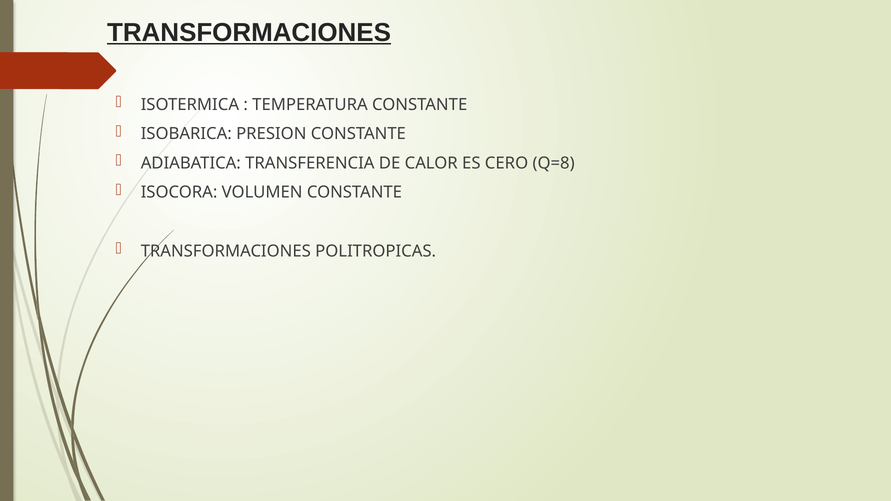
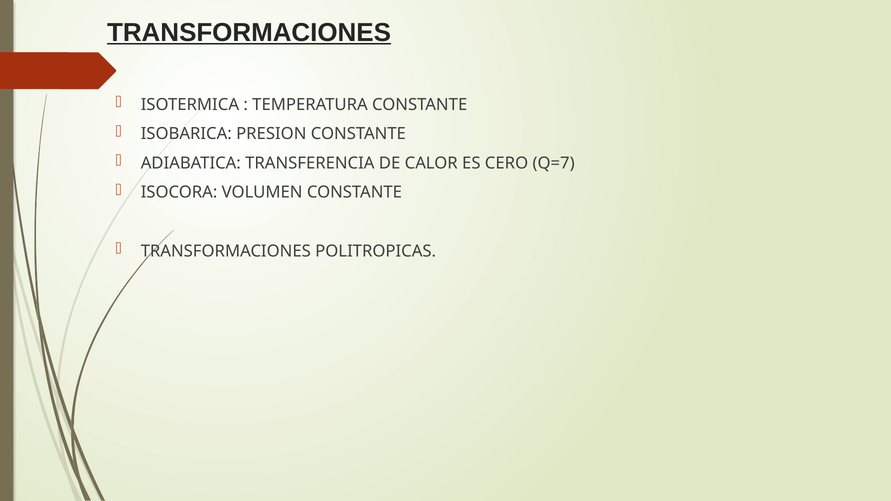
Q=8: Q=8 -> Q=7
